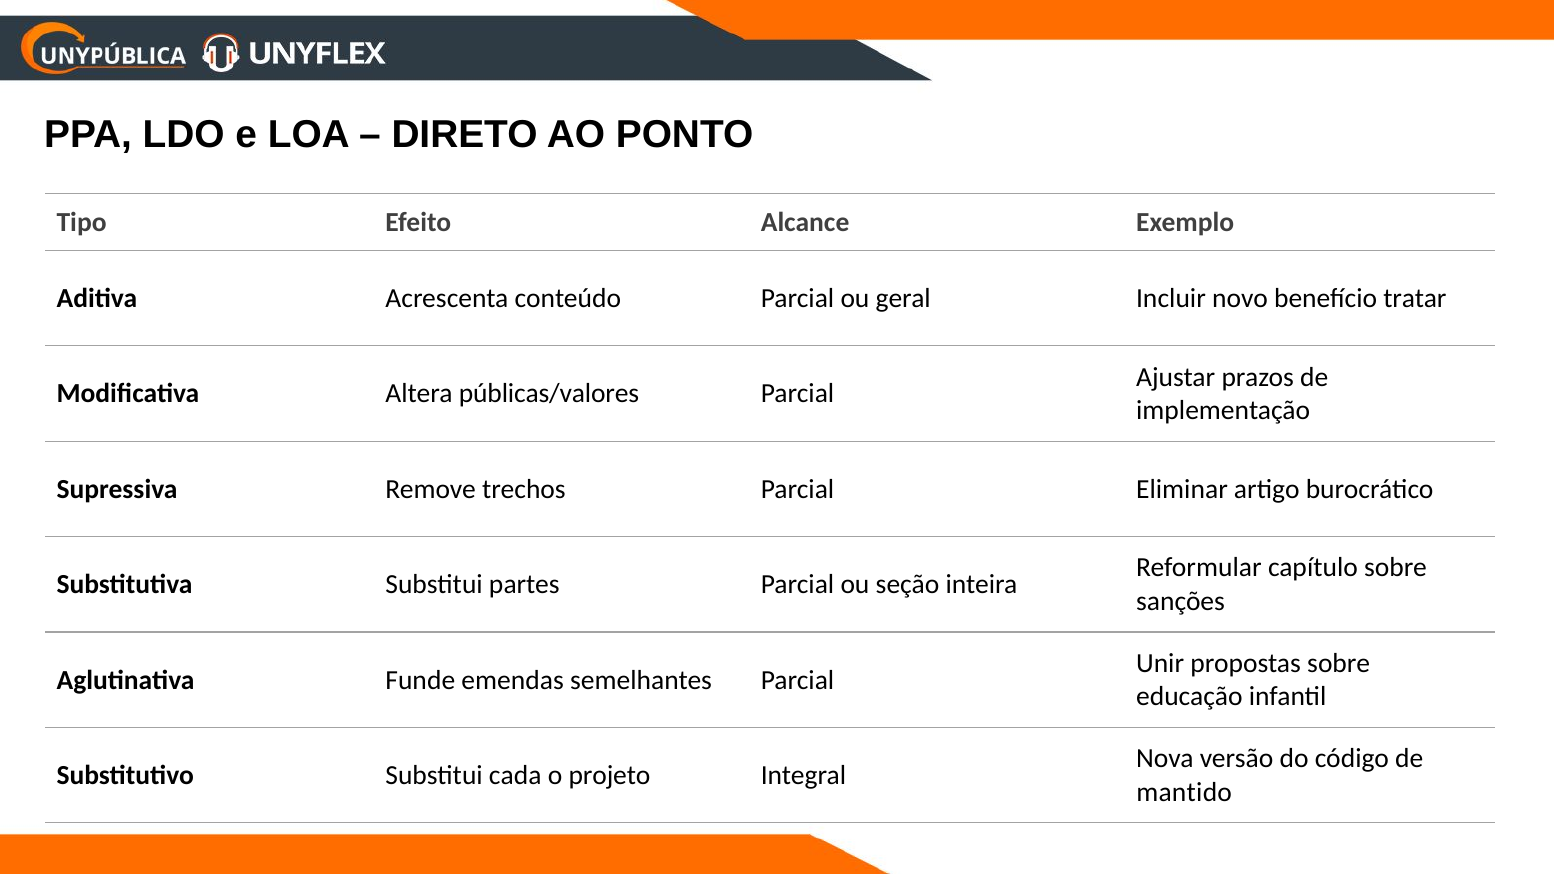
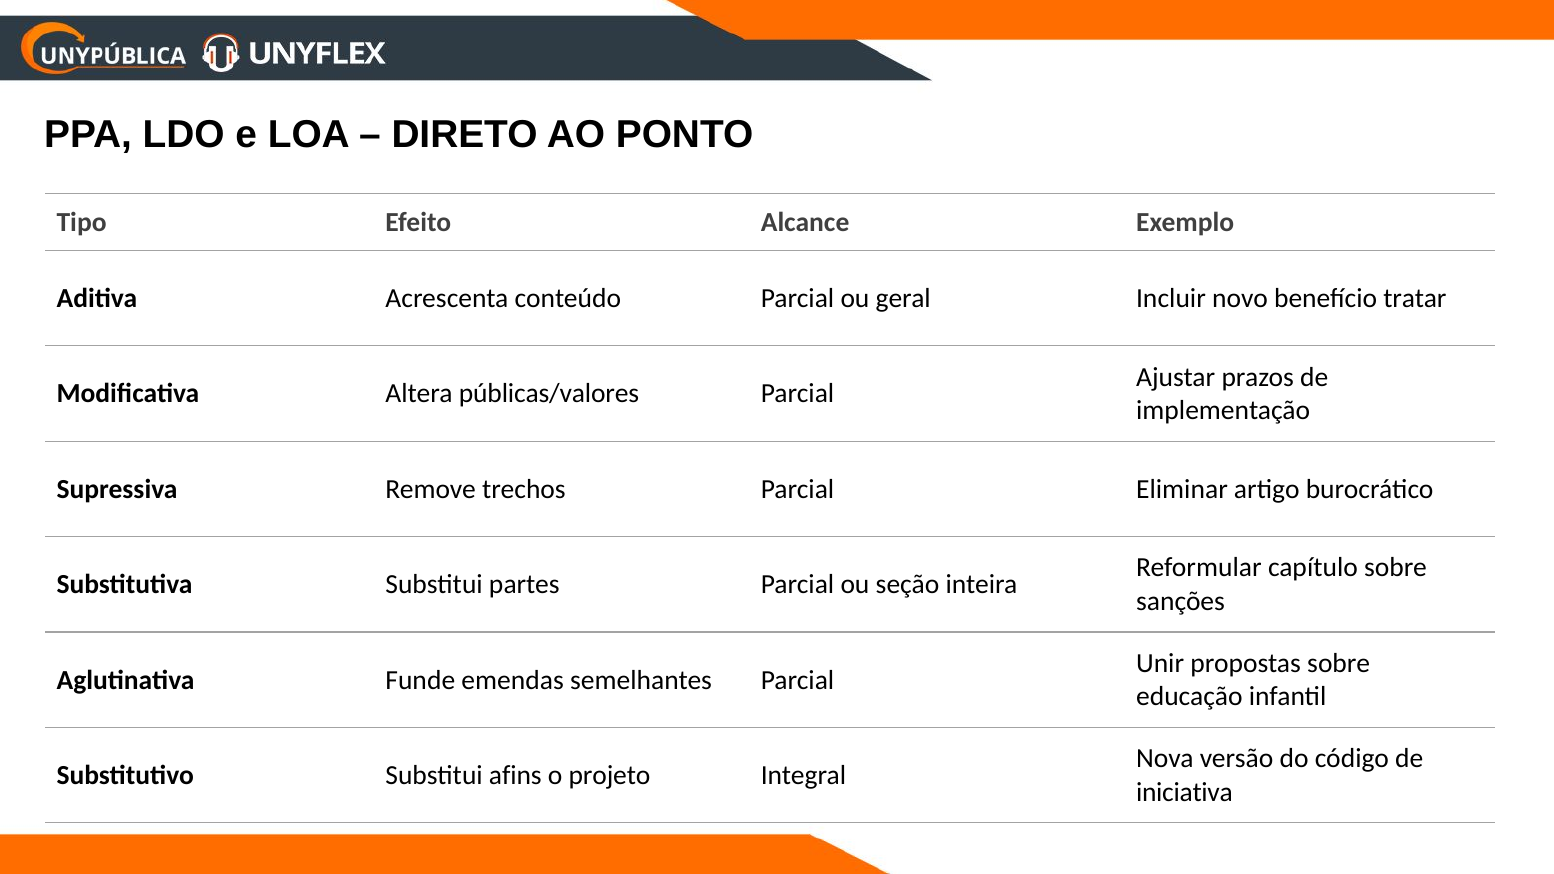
cada: cada -> afins
mantido: mantido -> iniciativa
